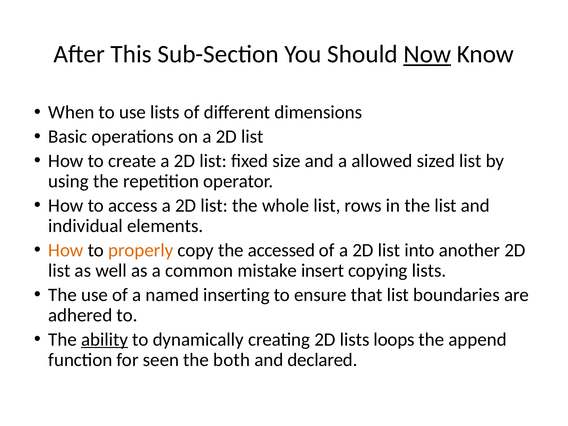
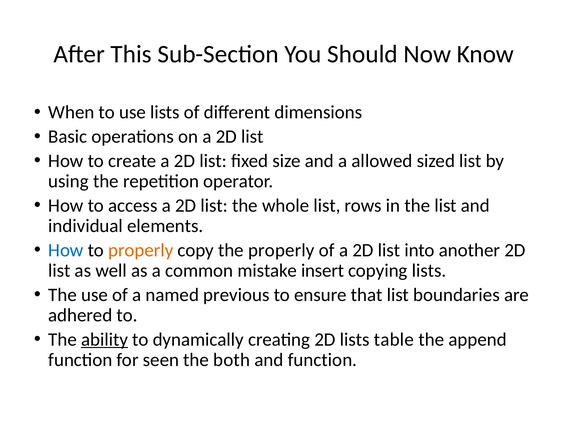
Now underline: present -> none
How at (66, 250) colour: orange -> blue
the accessed: accessed -> properly
inserting: inserting -> previous
loops: loops -> table
and declared: declared -> function
